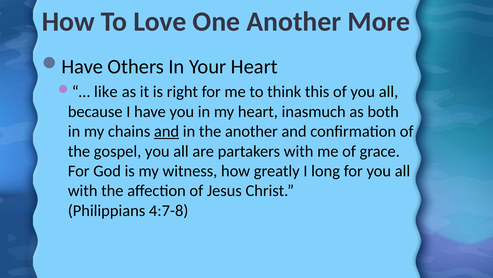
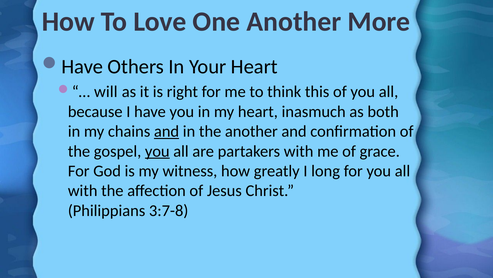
like: like -> will
you at (157, 151) underline: none -> present
4:7-8: 4:7-8 -> 3:7-8
